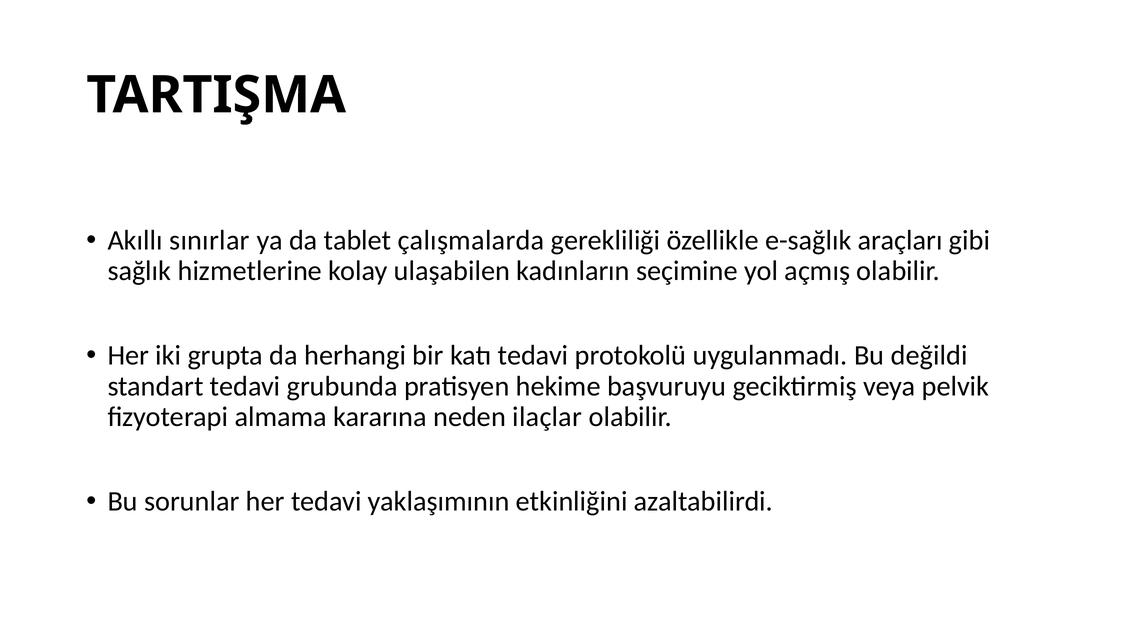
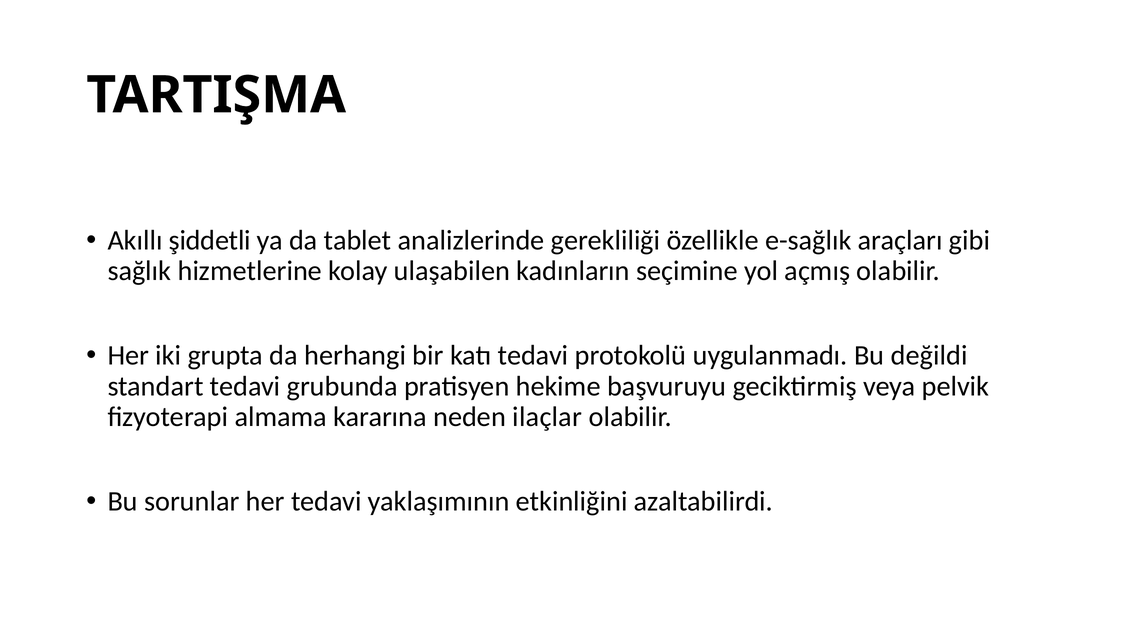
sınırlar: sınırlar -> şiddetli
çalışmalarda: çalışmalarda -> analizlerinde
